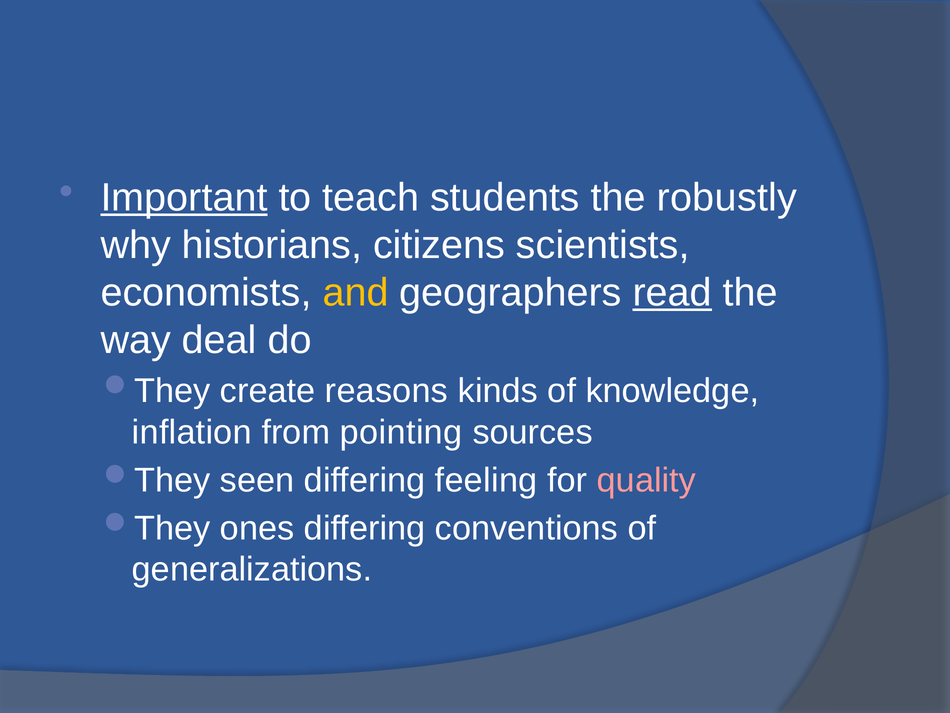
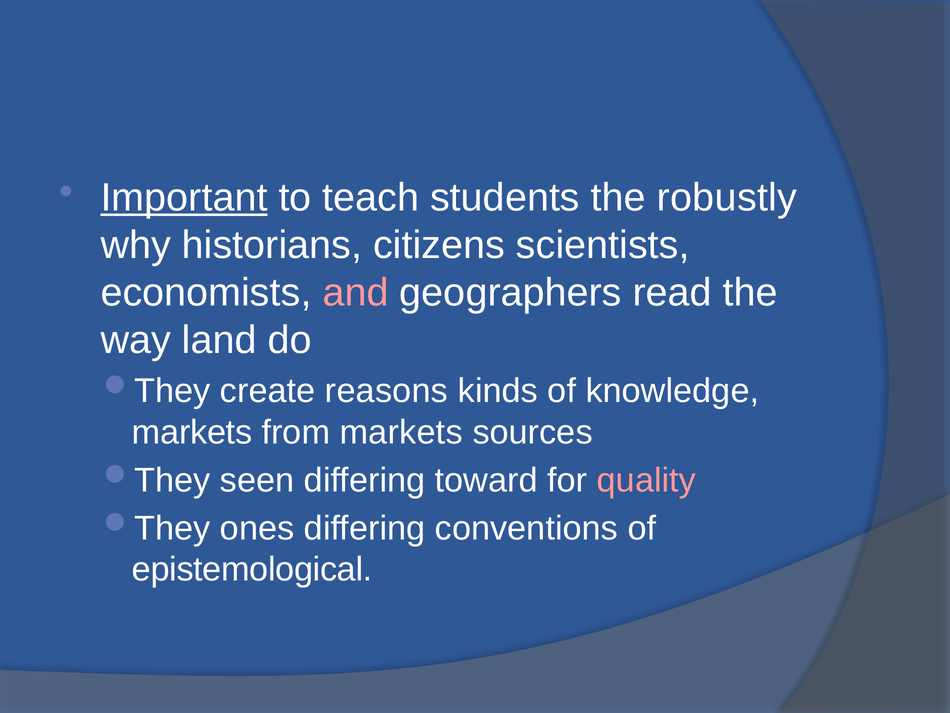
and colour: yellow -> pink
read underline: present -> none
deal: deal -> land
inflation at (192, 432): inflation -> markets
from pointing: pointing -> markets
feeling: feeling -> toward
generalizations: generalizations -> epistemological
